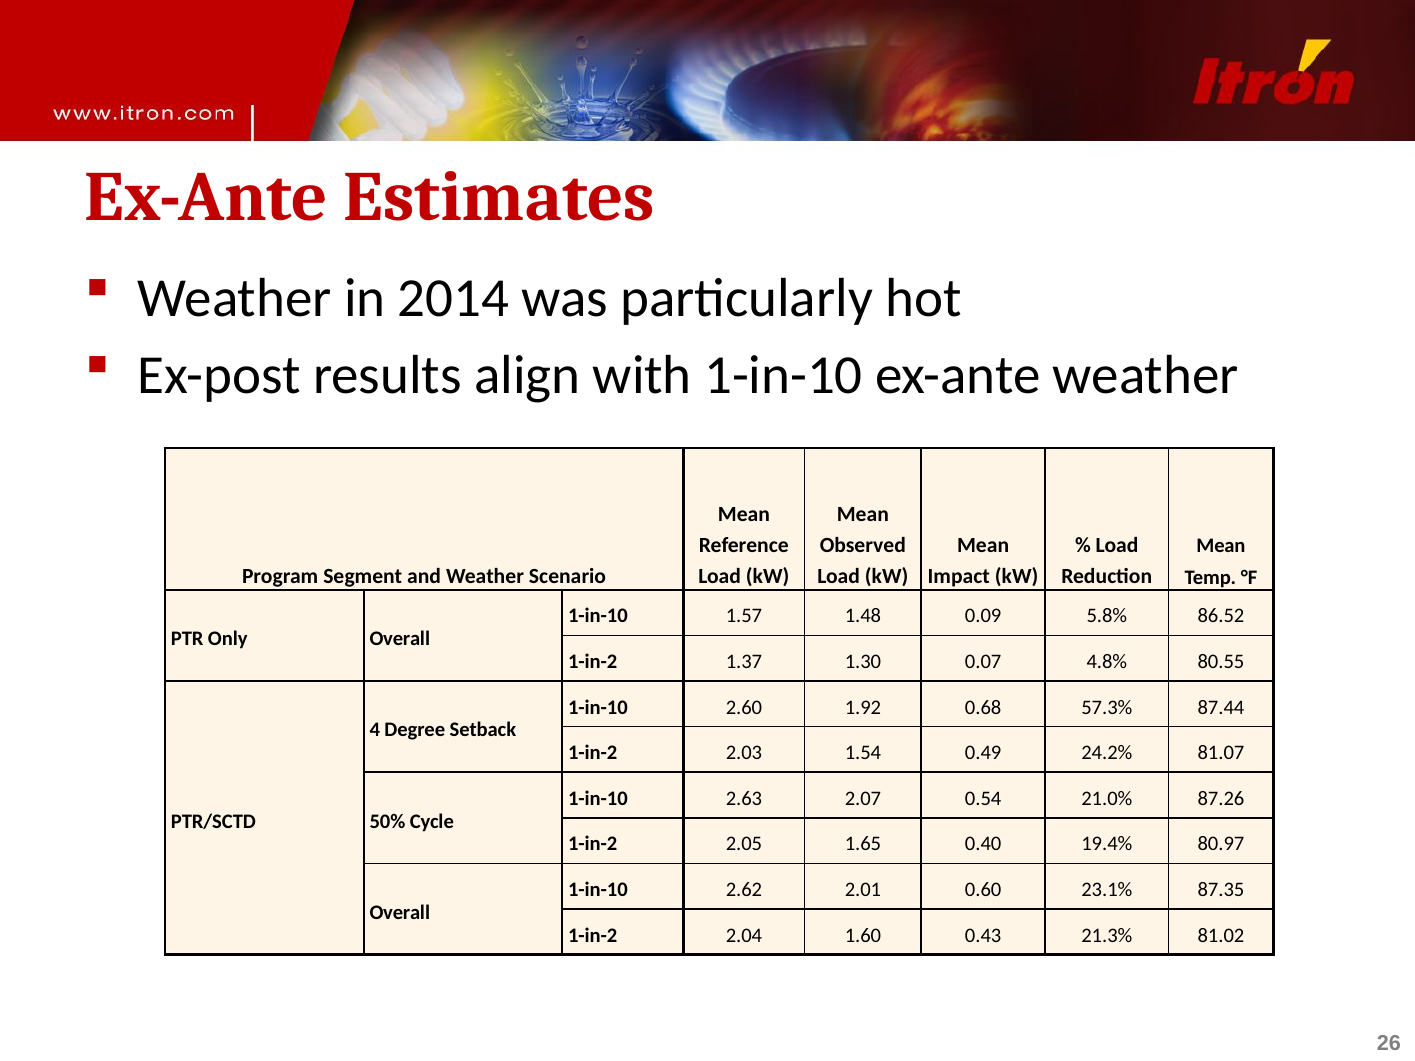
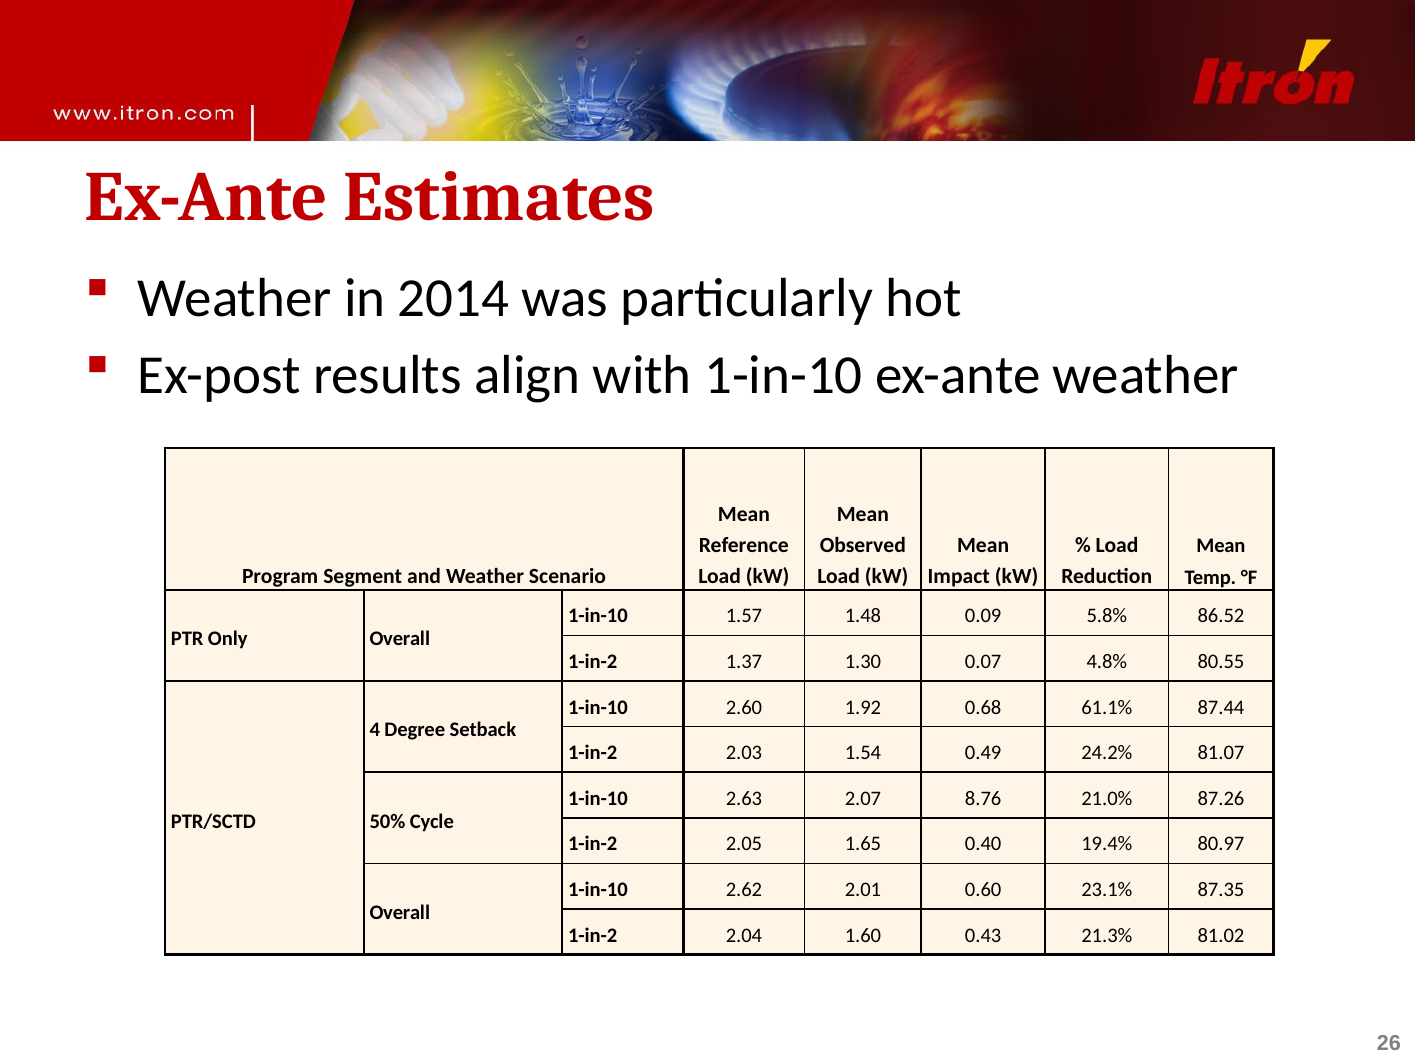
57.3%: 57.3% -> 61.1%
0.54: 0.54 -> 8.76
